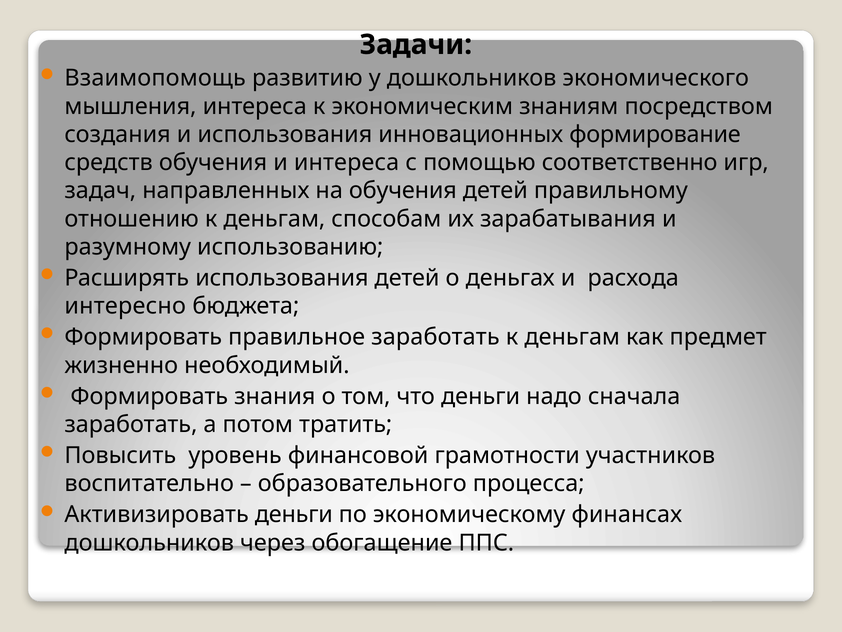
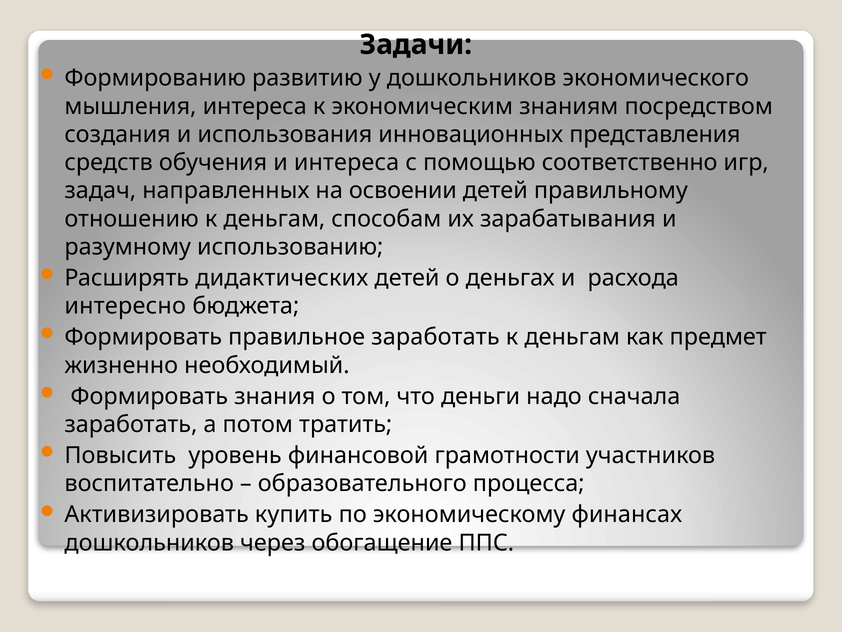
Взаимопомощь: Взаимопомощь -> Формированию
формирование: формирование -> представления
на обучения: обучения -> освоении
Расширять использования: использования -> дидактических
Активизировать деньги: деньги -> купить
